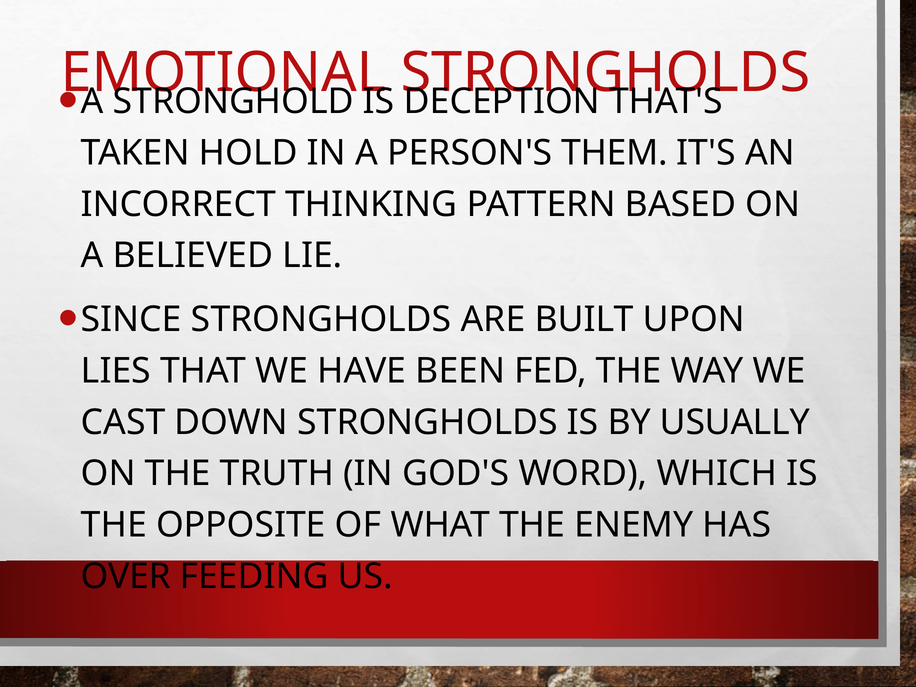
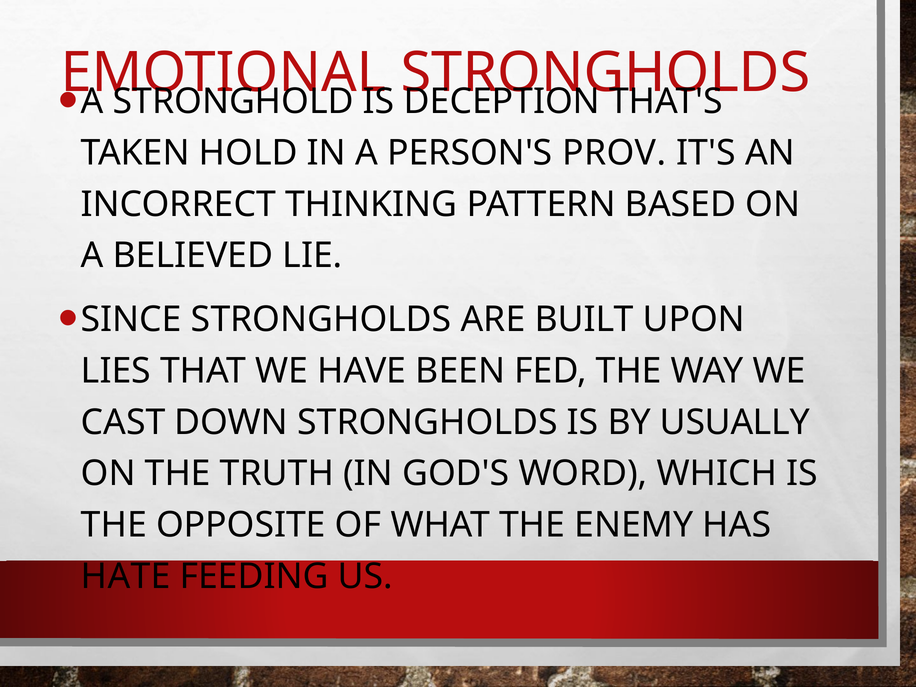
THEM: THEM -> PROV
OVER: OVER -> HATE
